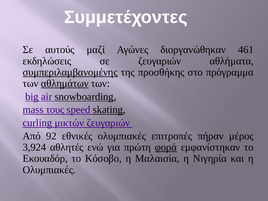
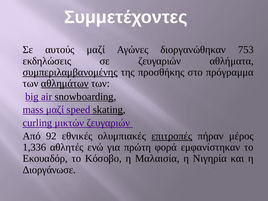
461: 461 -> 753
mass τους: τους -> μαζί
επιτροπές underline: none -> present
3,924: 3,924 -> 1,336
φορά underline: present -> none
Ολυμπιακές at (49, 170): Ολυμπιακές -> Διοργάνωσε
